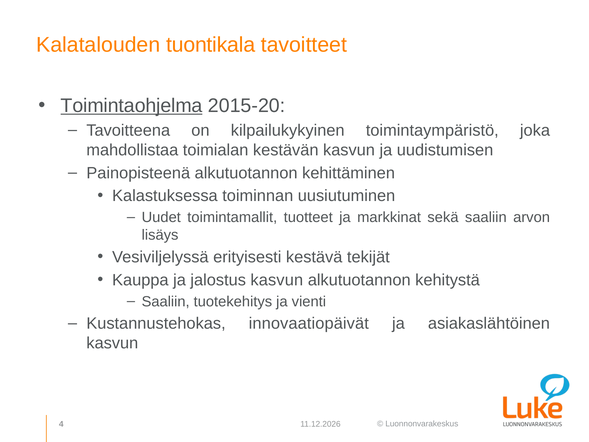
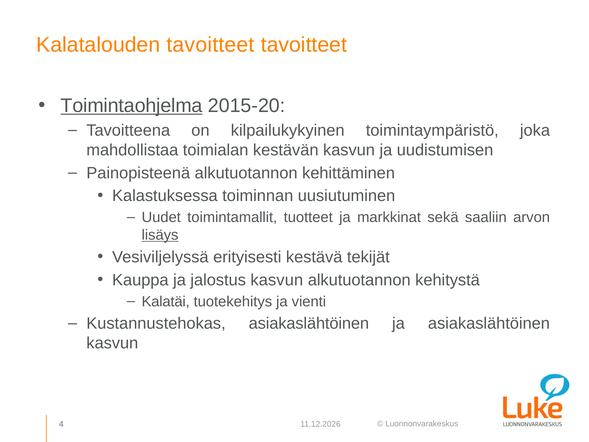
Kalatalouden tuontikala: tuontikala -> tavoitteet
lisäys underline: none -> present
Saaliin at (166, 301): Saaliin -> Kalatäi
Kustannustehokas innovaatiopäivät: innovaatiopäivät -> asiakaslähtöinen
